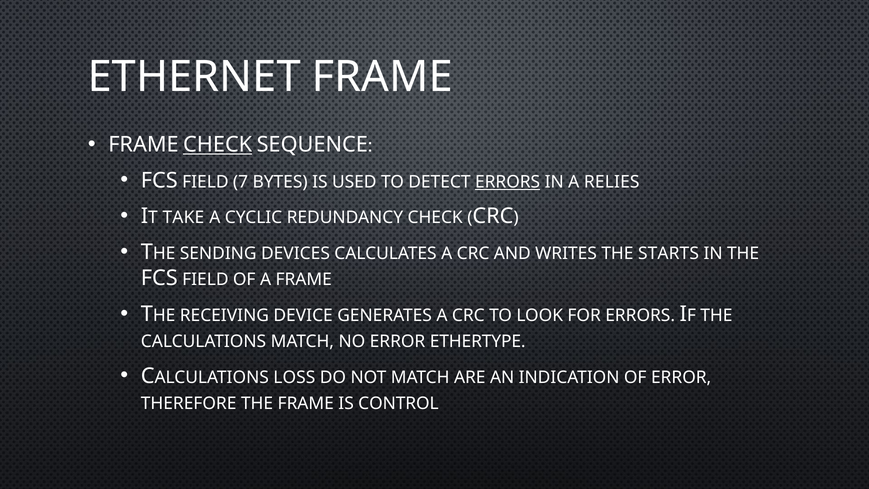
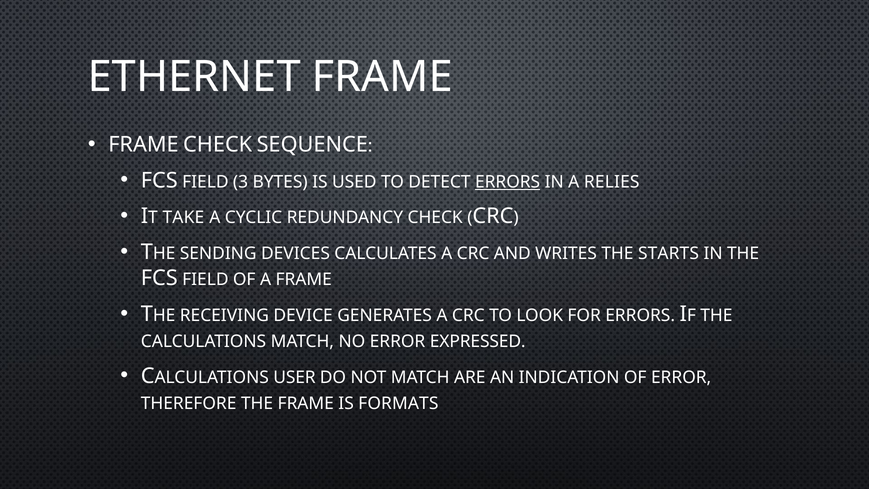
CHECK at (218, 144) underline: present -> none
7: 7 -> 3
ETHERTYPE: ETHERTYPE -> EXPRESSED
LOSS: LOSS -> USER
CONTROL: CONTROL -> FORMATS
